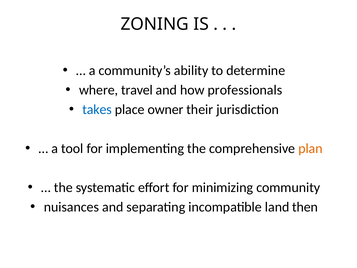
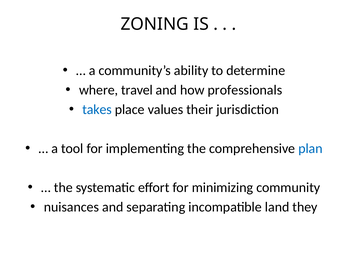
owner: owner -> values
plan colour: orange -> blue
then: then -> they
